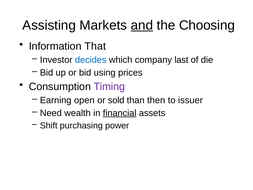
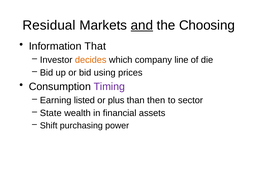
Assisting: Assisting -> Residual
decides colour: blue -> orange
last: last -> line
open: open -> listed
sold: sold -> plus
issuer: issuer -> sector
Need: Need -> State
financial underline: present -> none
